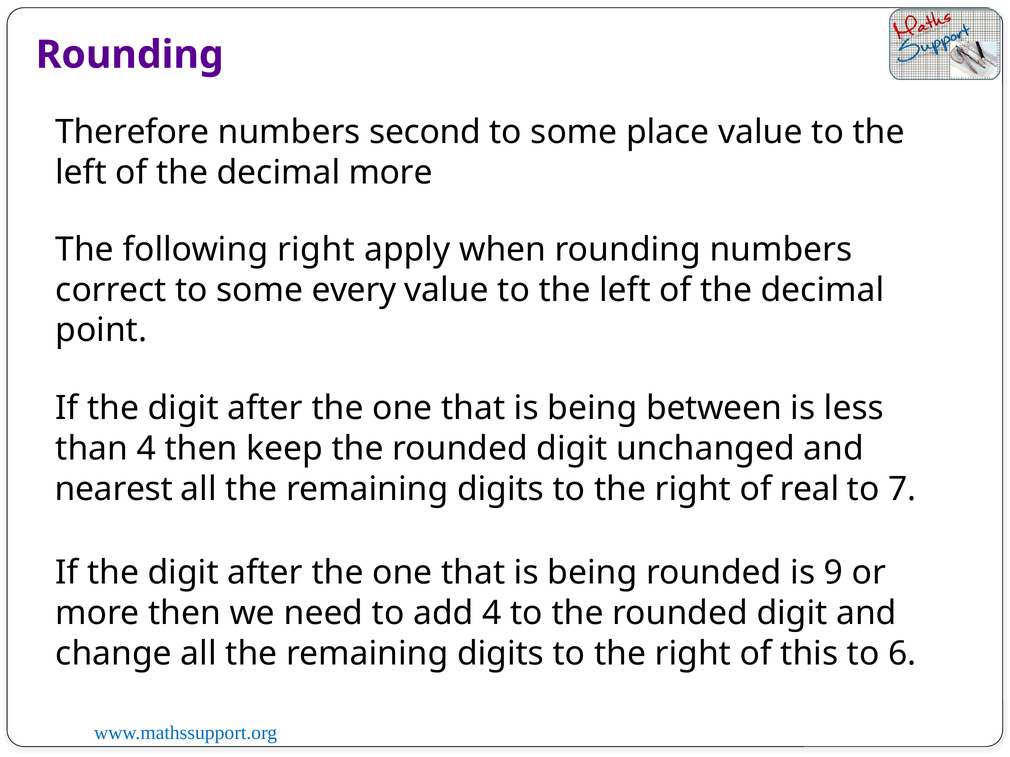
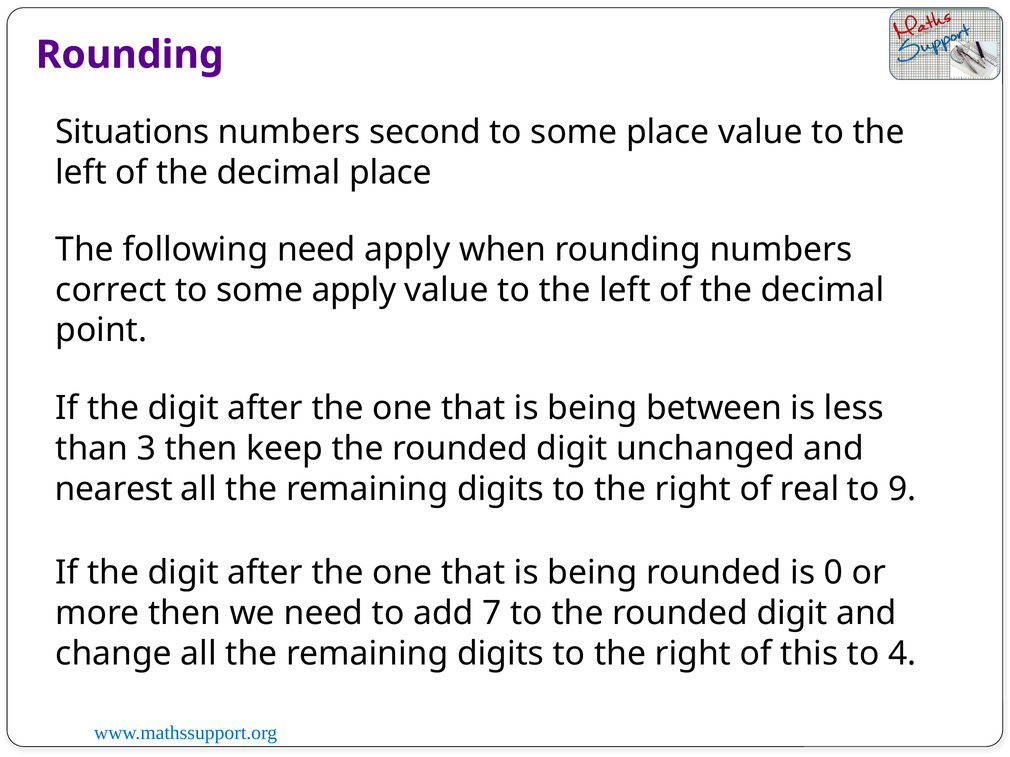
Therefore: Therefore -> Situations
decimal more: more -> place
following right: right -> need
some every: every -> apply
than 4: 4 -> 3
7: 7 -> 9
9: 9 -> 0
add 4: 4 -> 7
6: 6 -> 4
